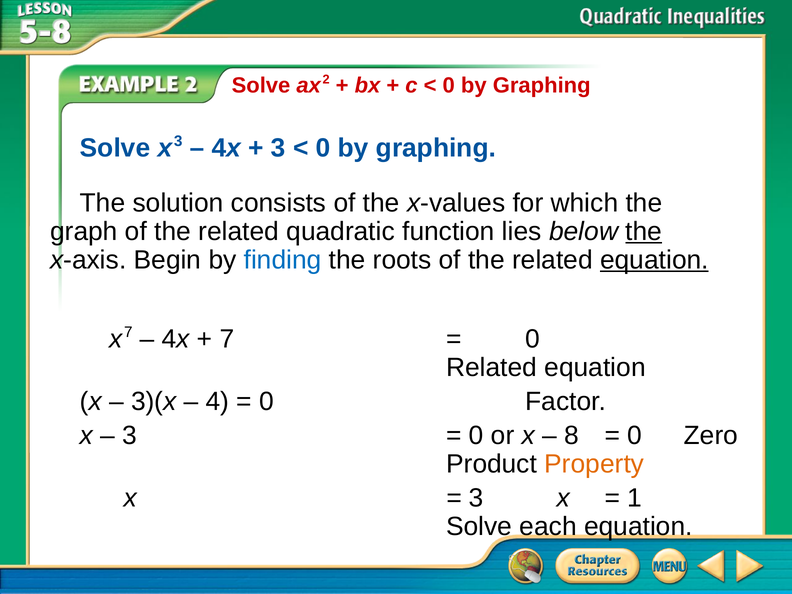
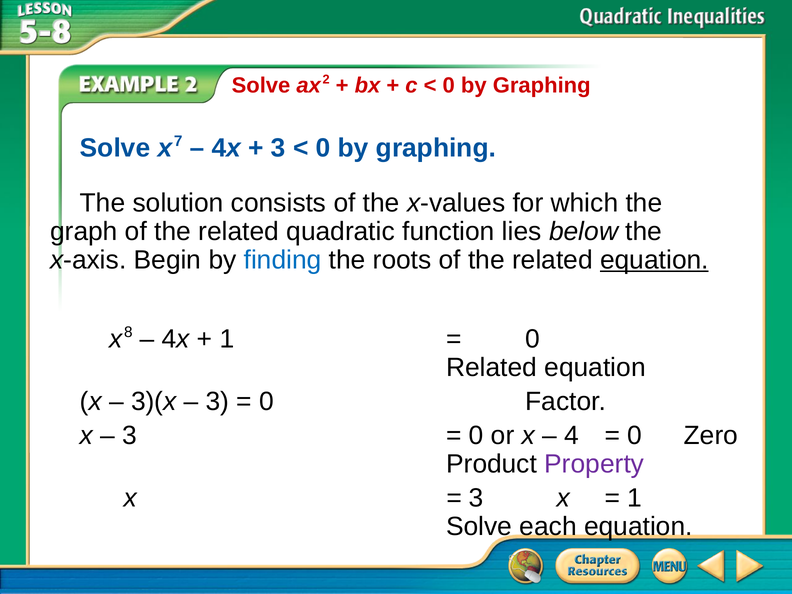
x 3: 3 -> 7
the at (644, 231) underline: present -> none
x 7: 7 -> 8
7 at (227, 339): 7 -> 1
4 at (217, 401): 4 -> 3
8: 8 -> 4
Property colour: orange -> purple
